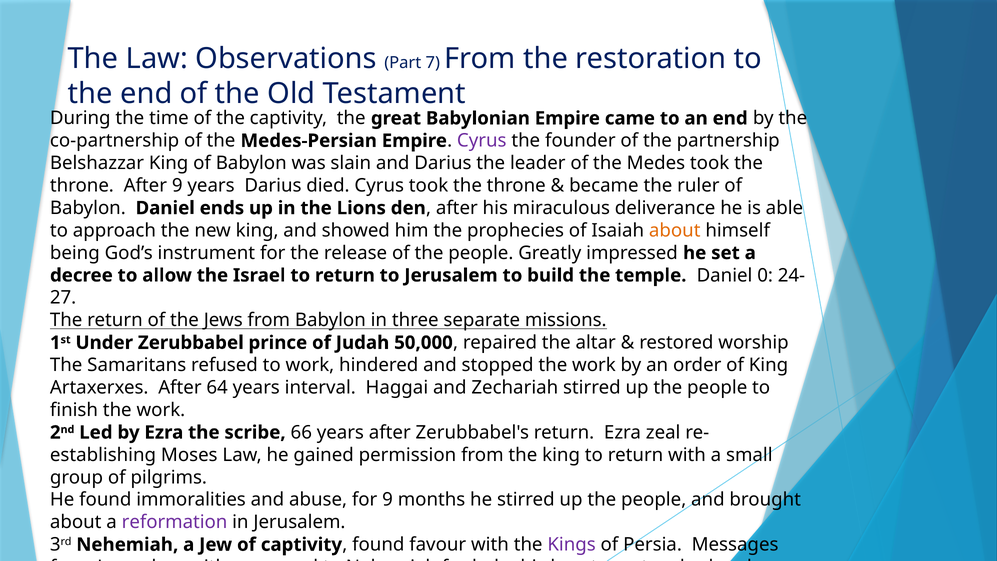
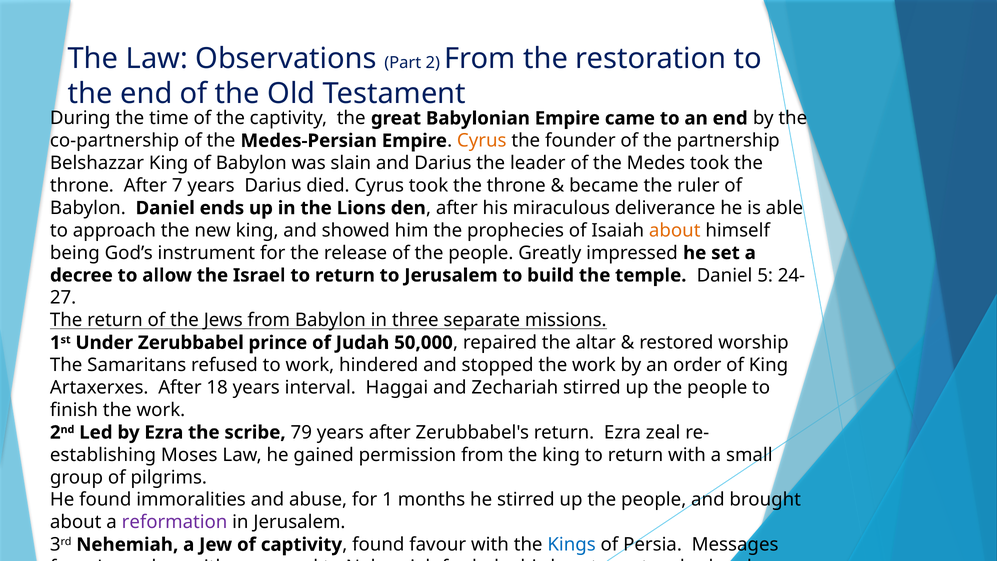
7: 7 -> 2
Cyrus at (482, 141) colour: purple -> orange
After 9: 9 -> 7
0: 0 -> 5
64: 64 -> 18
66: 66 -> 79
for 9: 9 -> 1
Kings colour: purple -> blue
